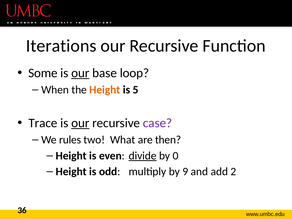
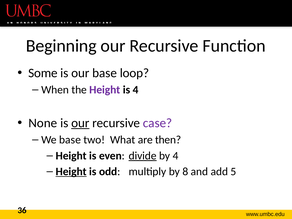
Iterations: Iterations -> Beginning
our at (80, 73) underline: present -> none
Height at (105, 90) colour: orange -> purple
is 5: 5 -> 4
Trace: Trace -> None
We rules: rules -> base
by 0: 0 -> 4
Height at (71, 172) underline: none -> present
9: 9 -> 8
2: 2 -> 5
